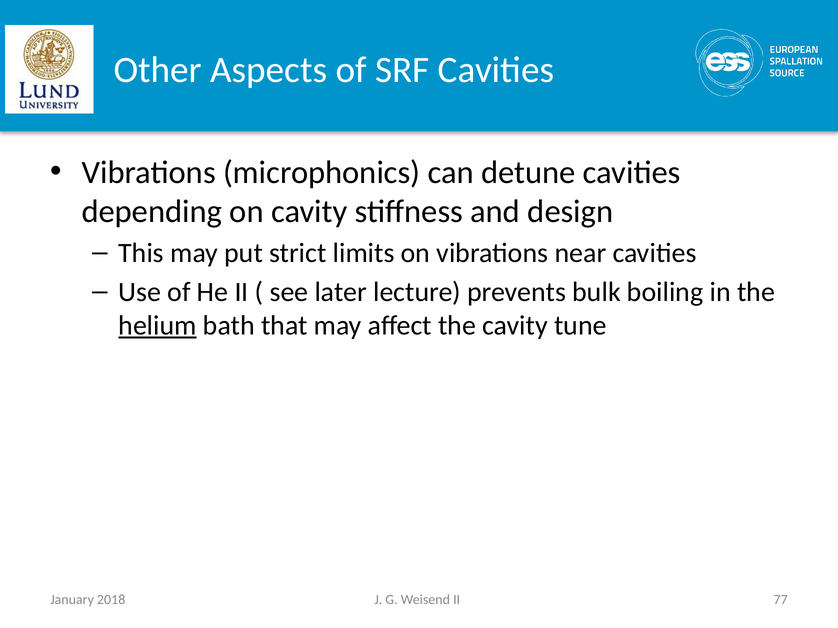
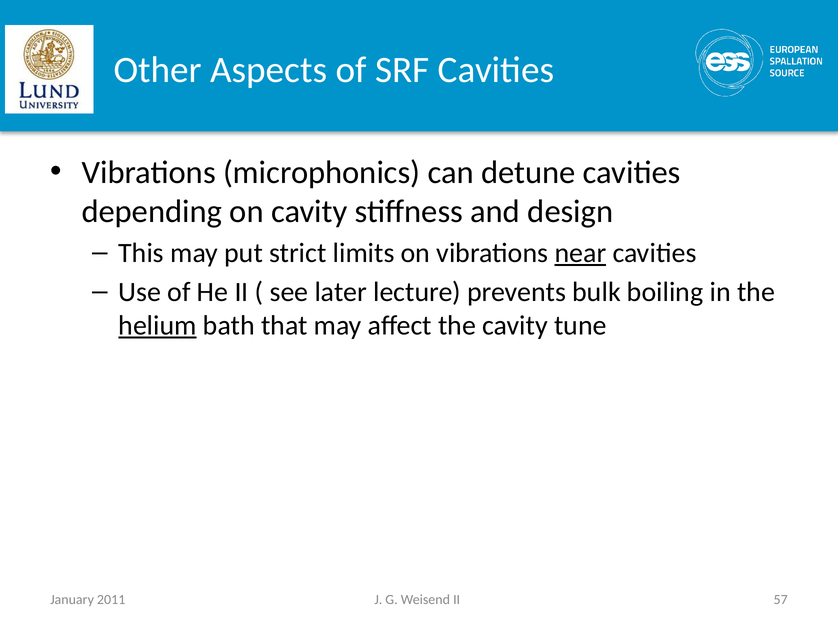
near underline: none -> present
2018: 2018 -> 2011
77: 77 -> 57
